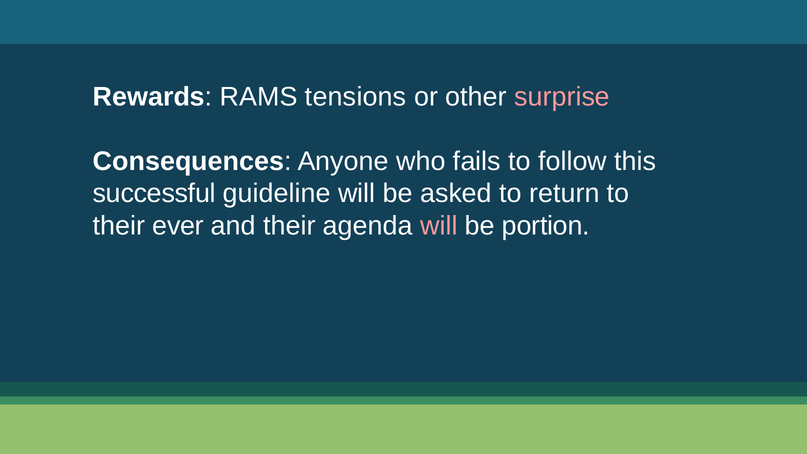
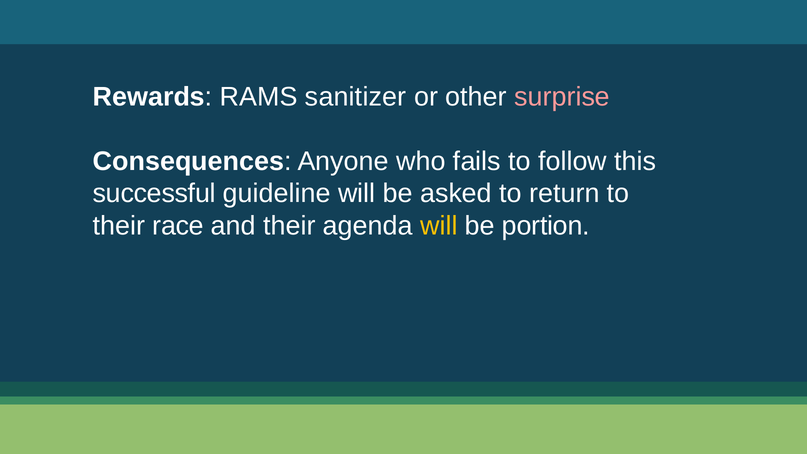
tensions: tensions -> sanitizer
ever: ever -> race
will at (439, 226) colour: pink -> yellow
